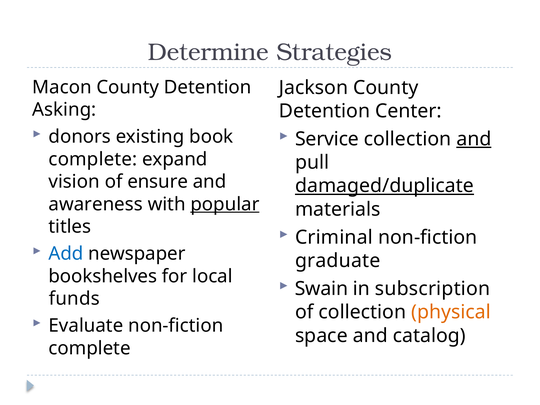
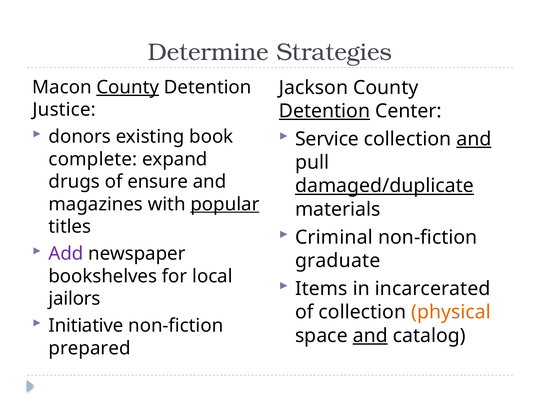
County at (128, 87) underline: none -> present
Asking: Asking -> Justice
Detention at (324, 111) underline: none -> present
vision: vision -> drugs
awareness: awareness -> magazines
Add colour: blue -> purple
Swain: Swain -> Items
subscription: subscription -> incarcerated
funds: funds -> jailors
Evaluate: Evaluate -> Initiative
and at (370, 336) underline: none -> present
complete at (90, 348): complete -> prepared
